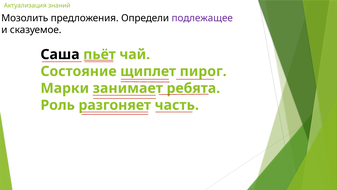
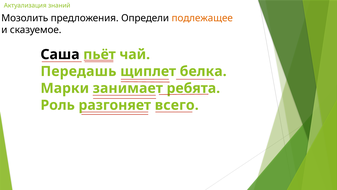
подлежащее colour: purple -> orange
Состояние: Состояние -> Передашь
пирог: пирог -> белка
часть: часть -> всего
